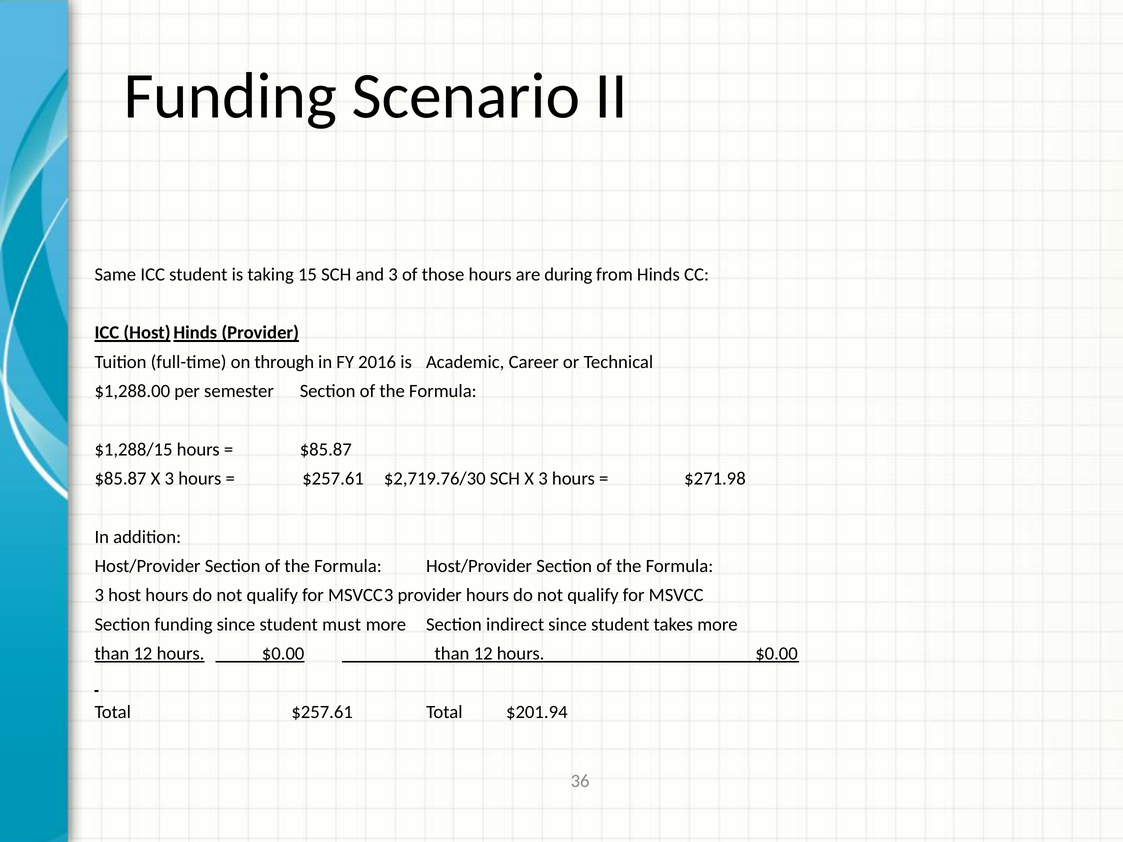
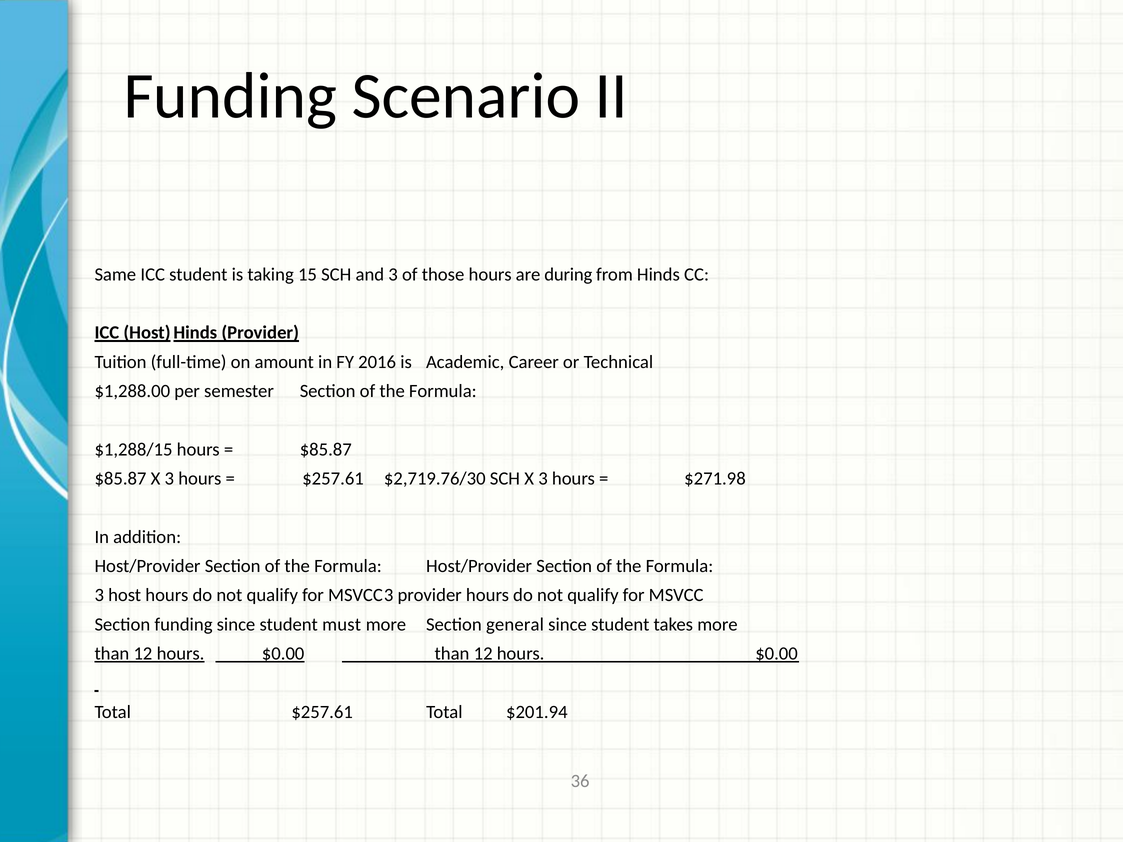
through: through -> amount
indirect: indirect -> general
